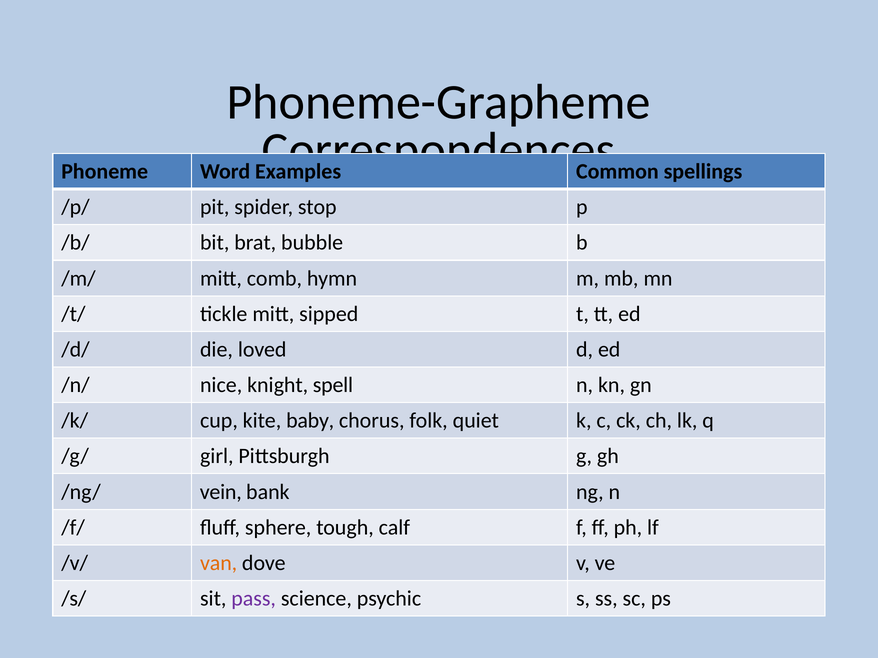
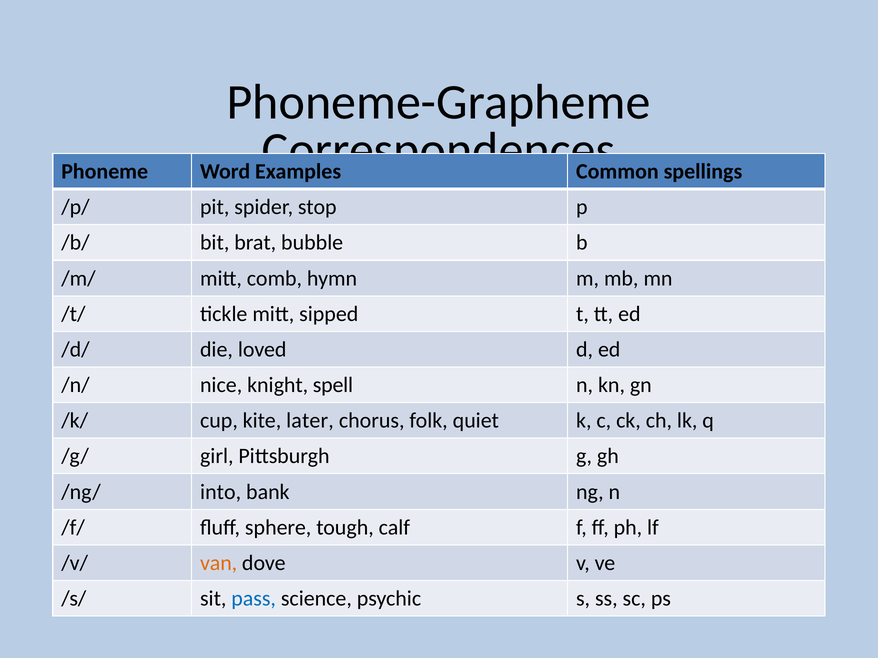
baby: baby -> later
vein: vein -> into
pass colour: purple -> blue
